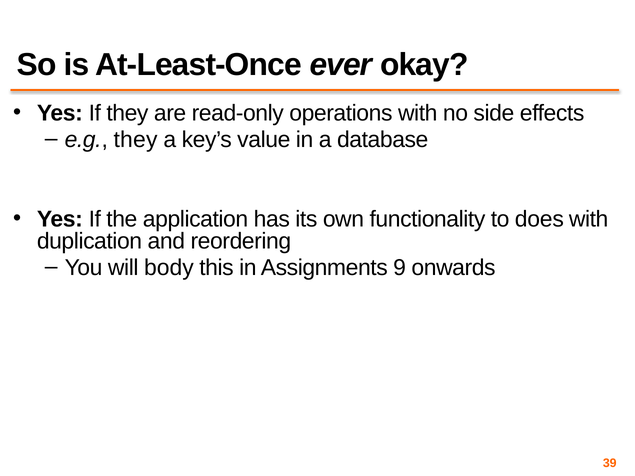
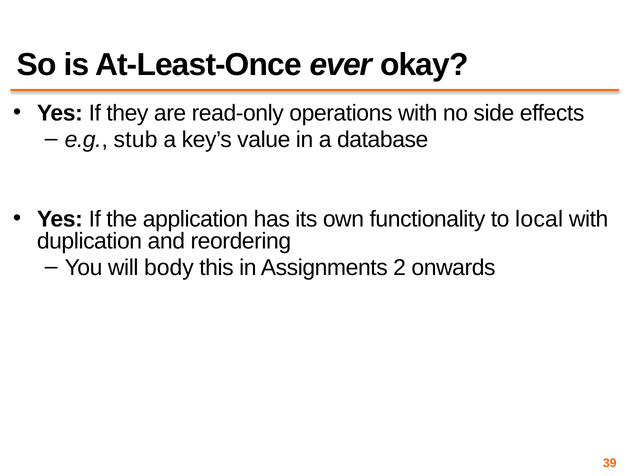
e.g they: they -> stub
does: does -> local
9: 9 -> 2
